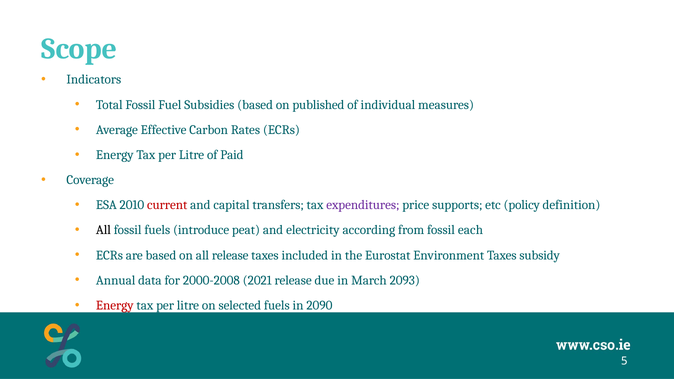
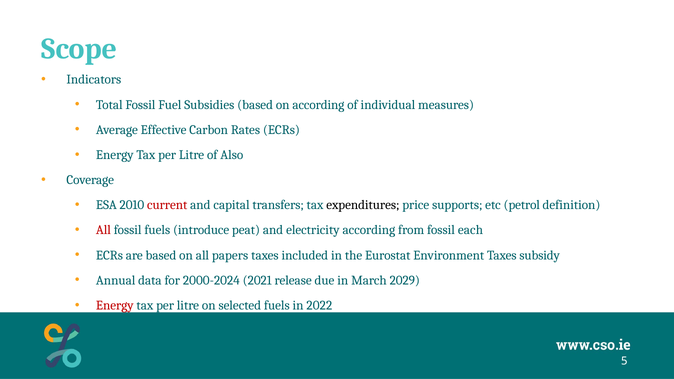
on published: published -> according
Paid: Paid -> Also
expenditures colour: purple -> black
policy: policy -> petrol
All at (103, 230) colour: black -> red
all release: release -> papers
2000-2008: 2000-2008 -> 2000-2024
2093: 2093 -> 2029
2090: 2090 -> 2022
